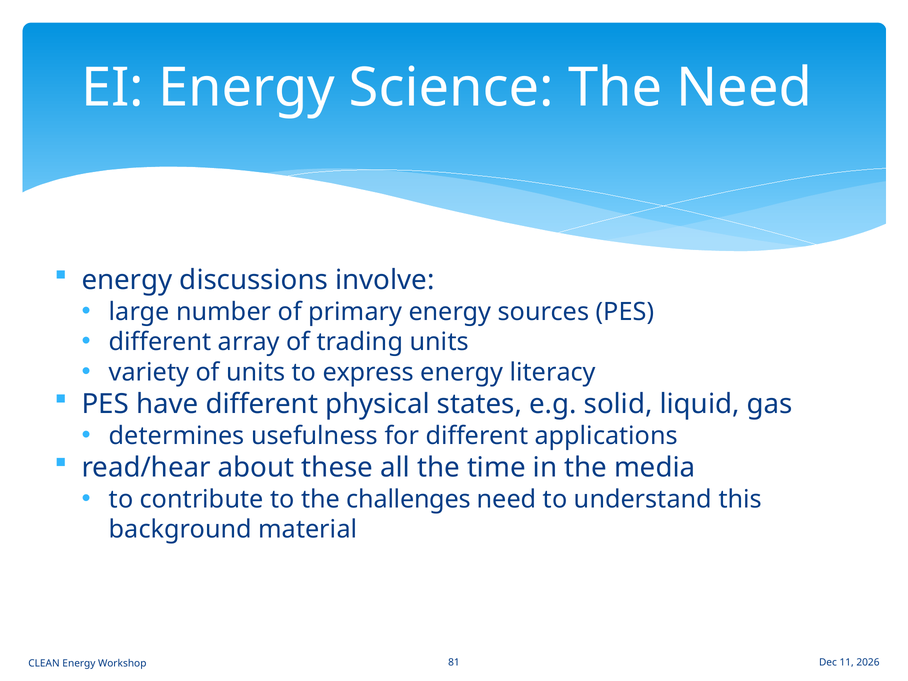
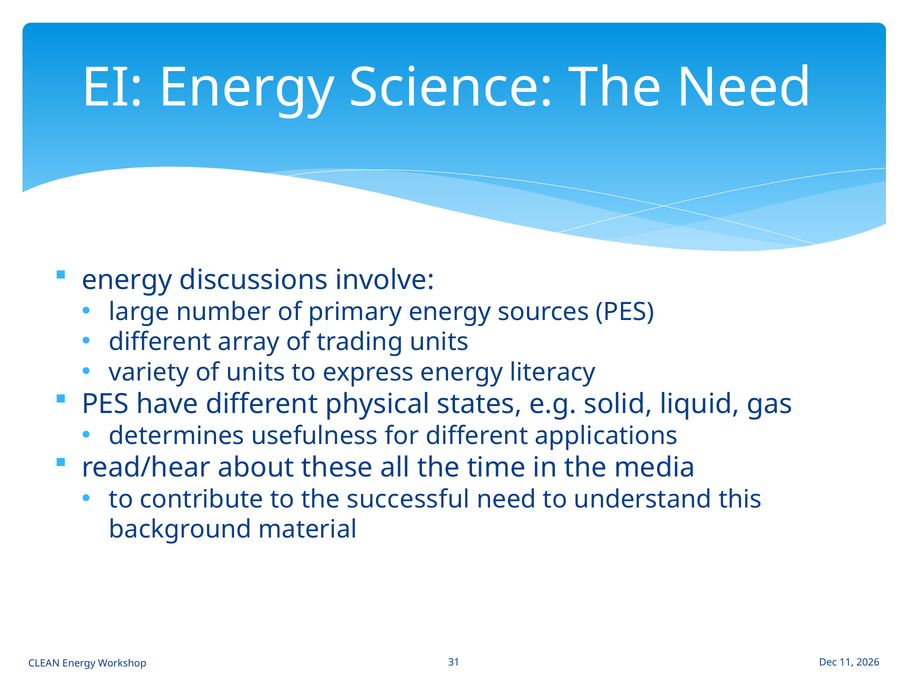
challenges: challenges -> successful
81: 81 -> 31
